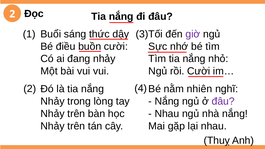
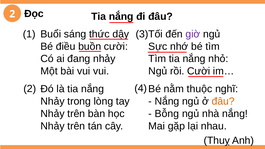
nhiên: nhiên -> thuộc
đâu at (223, 101) colour: purple -> orange
Nhau at (167, 114): Nhau -> Bỗng
